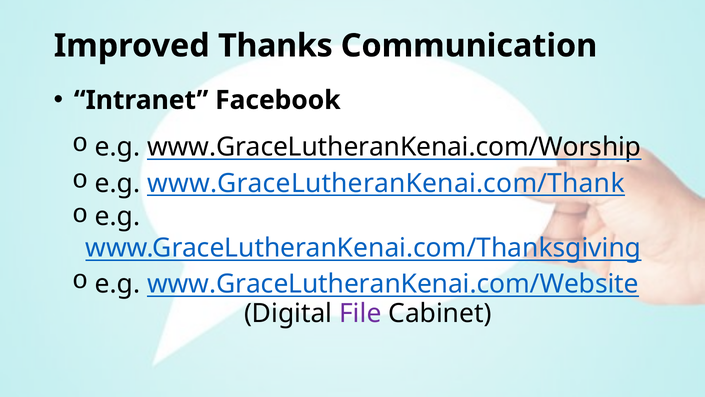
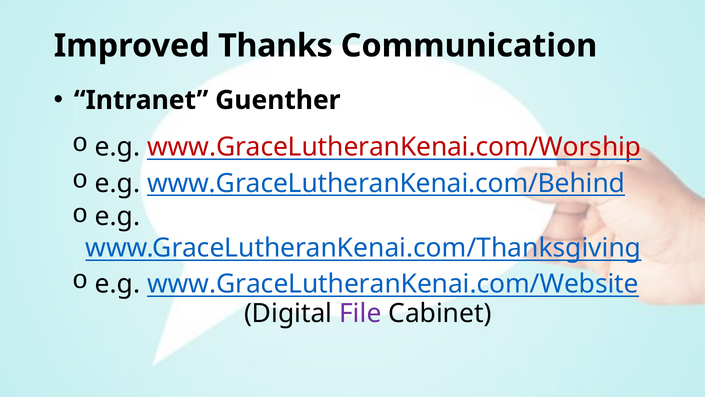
Facebook: Facebook -> Guenther
www.GraceLutheranKenai.com/Worship colour: black -> red
www.GraceLutheranKenai.com/Thank: www.GraceLutheranKenai.com/Thank -> www.GraceLutheranKenai.com/Behind
